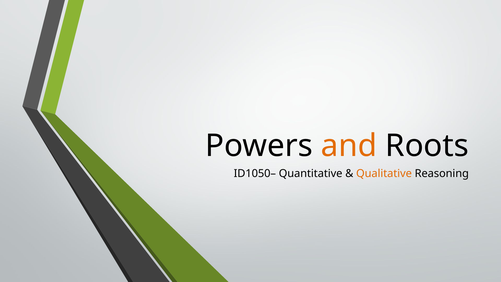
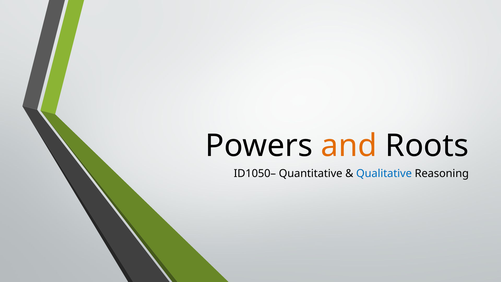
Qualitative colour: orange -> blue
